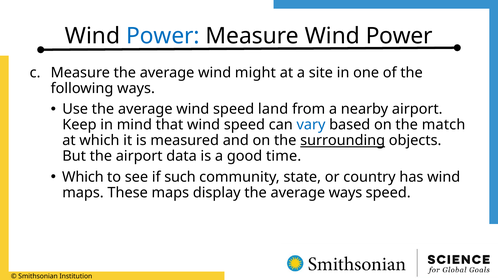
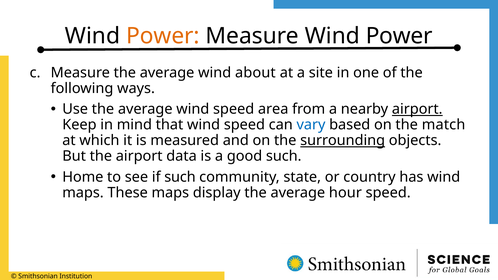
Power at (163, 36) colour: blue -> orange
might: might -> about
land: land -> area
airport at (417, 109) underline: none -> present
good time: time -> such
Which at (83, 177): Which -> Home
average ways: ways -> hour
